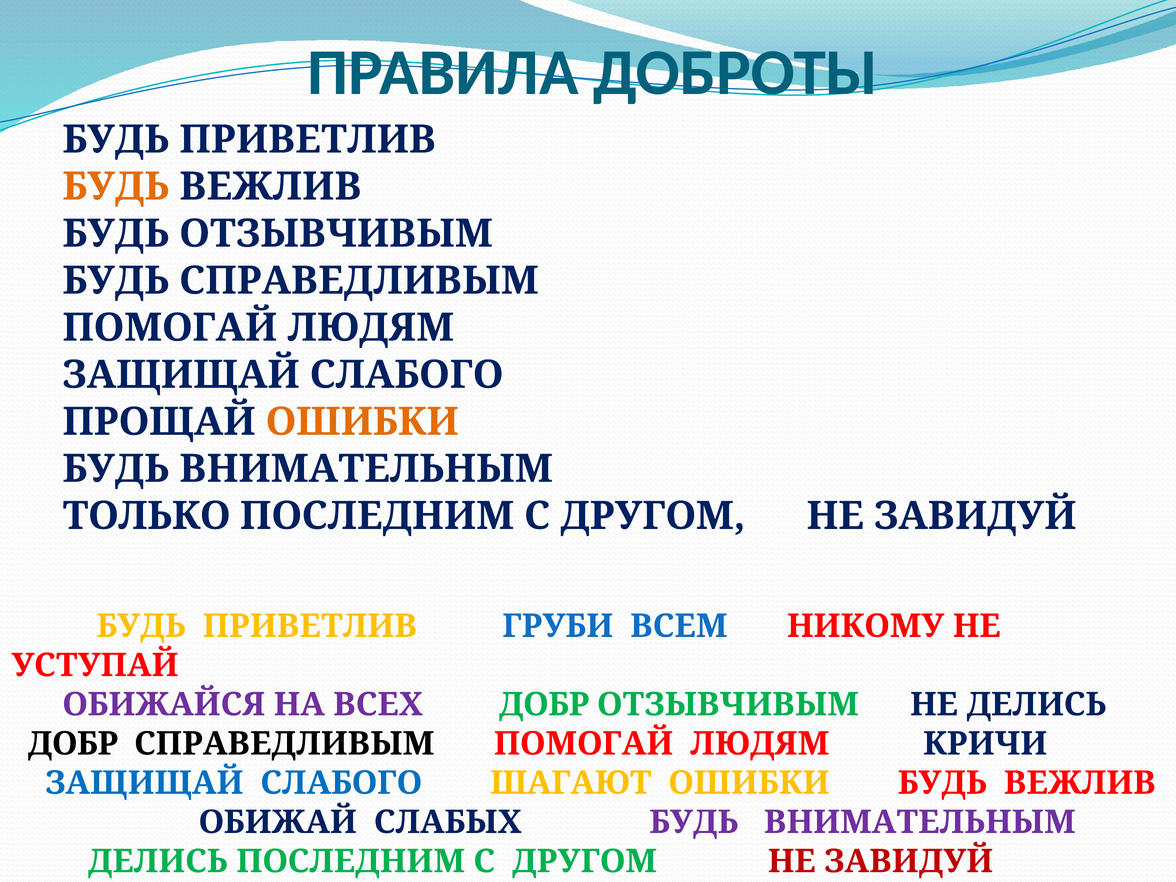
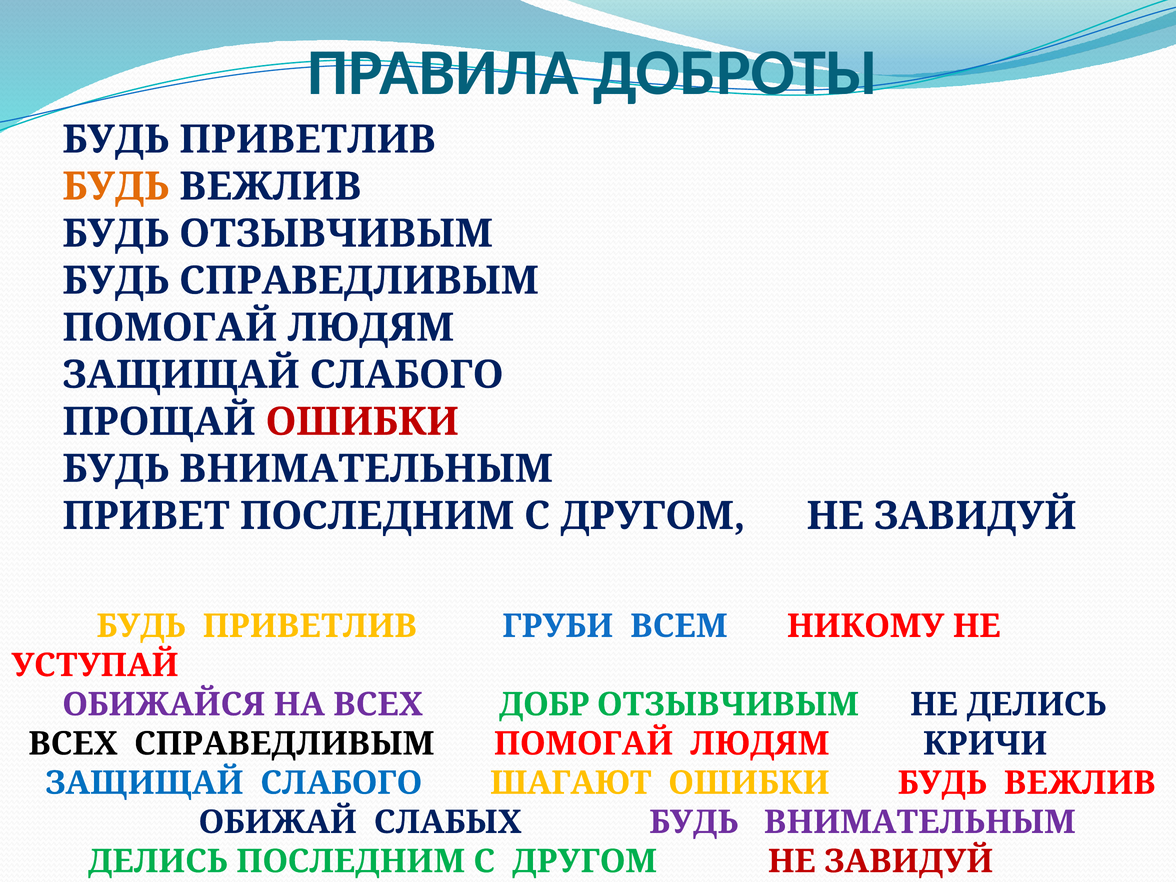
ОШИБКИ at (362, 422) colour: orange -> red
ТОЛЬКО: ТОЛЬКО -> ПРИВЕТ
ДОБР at (73, 744): ДОБР -> ВСЕХ
